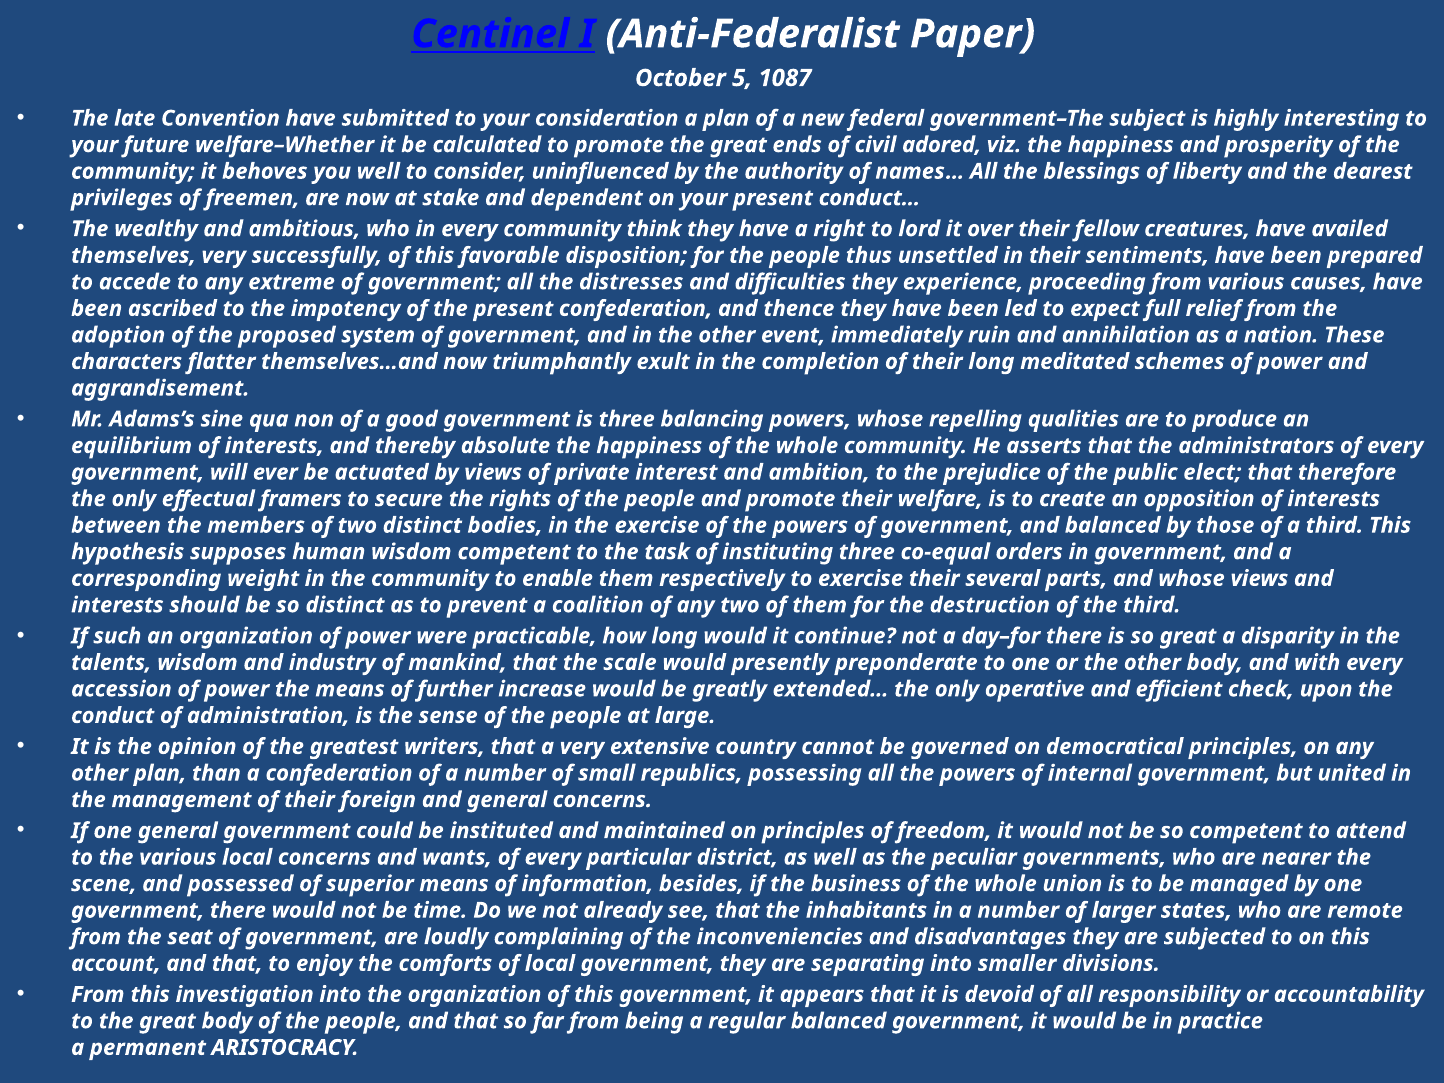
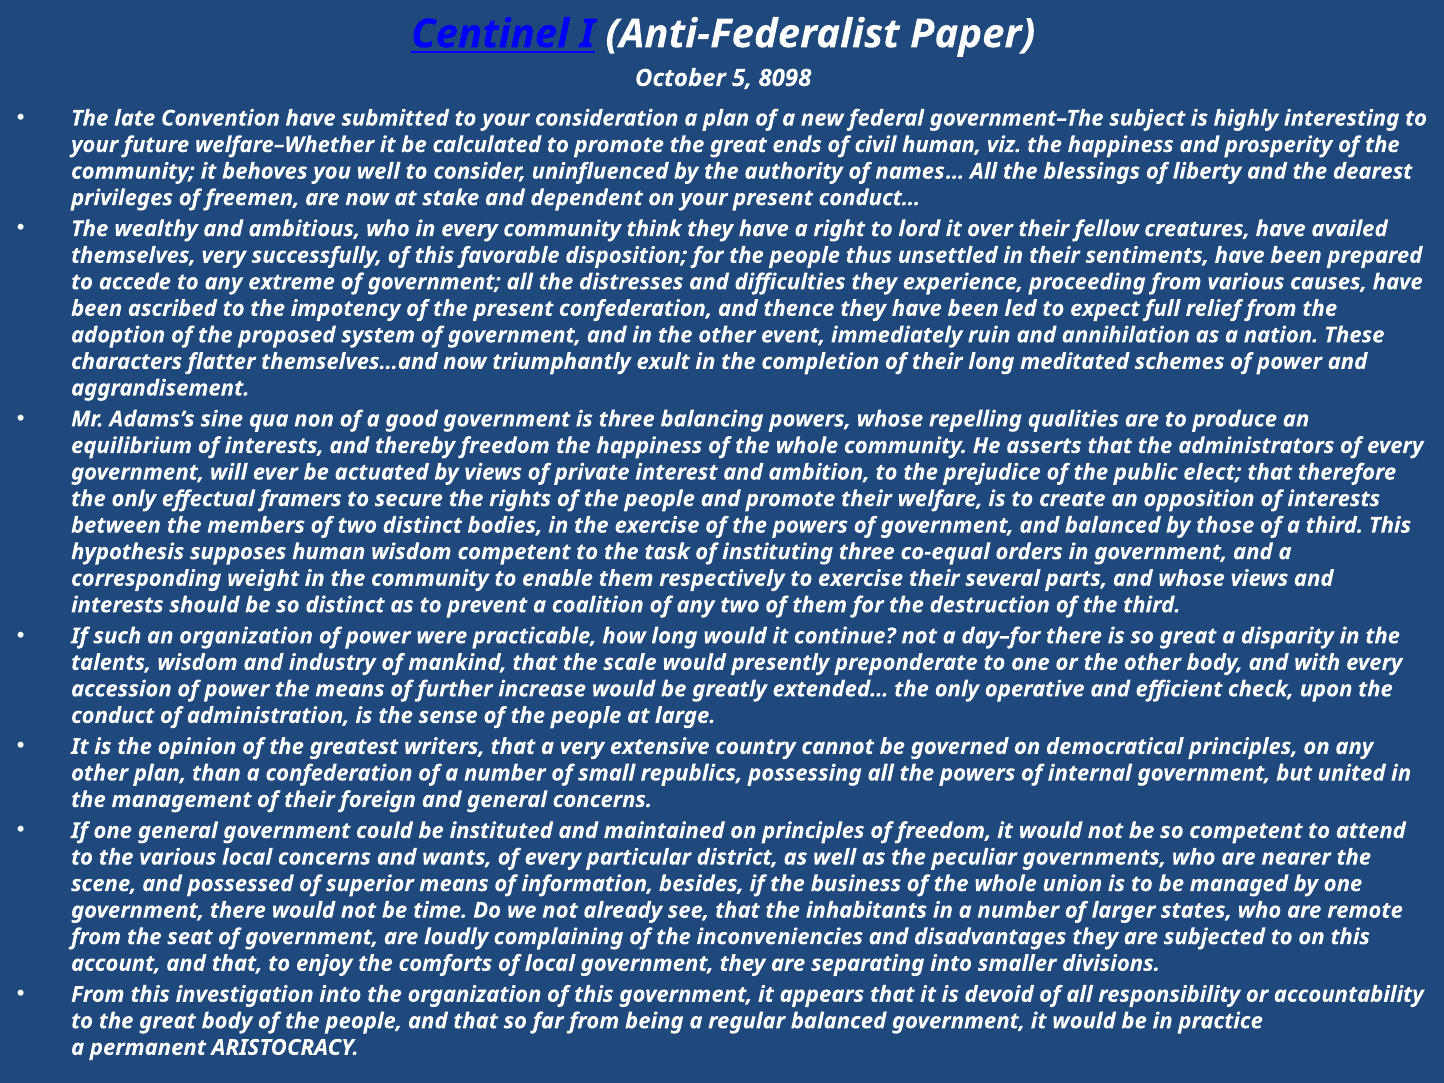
1087: 1087 -> 8098
civil adored: adored -> human
thereby absolute: absolute -> freedom
